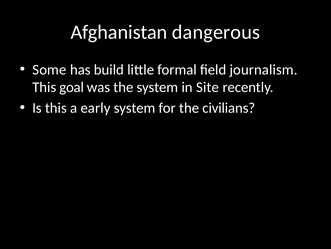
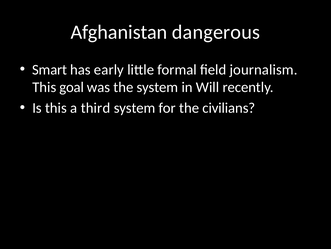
Some: Some -> Smart
build: build -> early
Site: Site -> Will
early: early -> third
